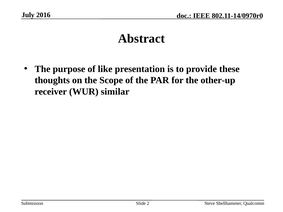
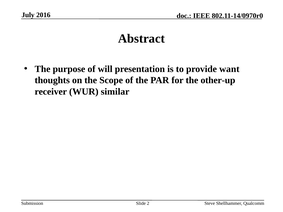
like: like -> will
these: these -> want
